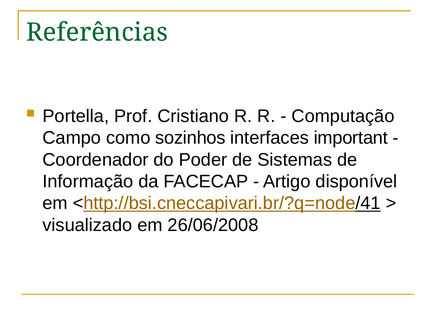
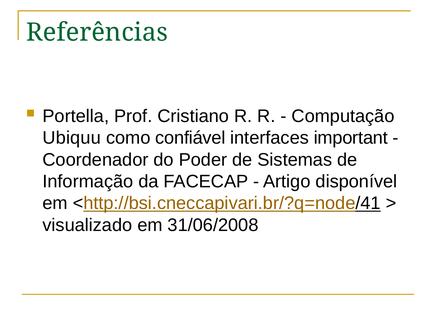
Campo: Campo -> Ubiquu
sozinhos: sozinhos -> confiável
26/06/2008: 26/06/2008 -> 31/06/2008
